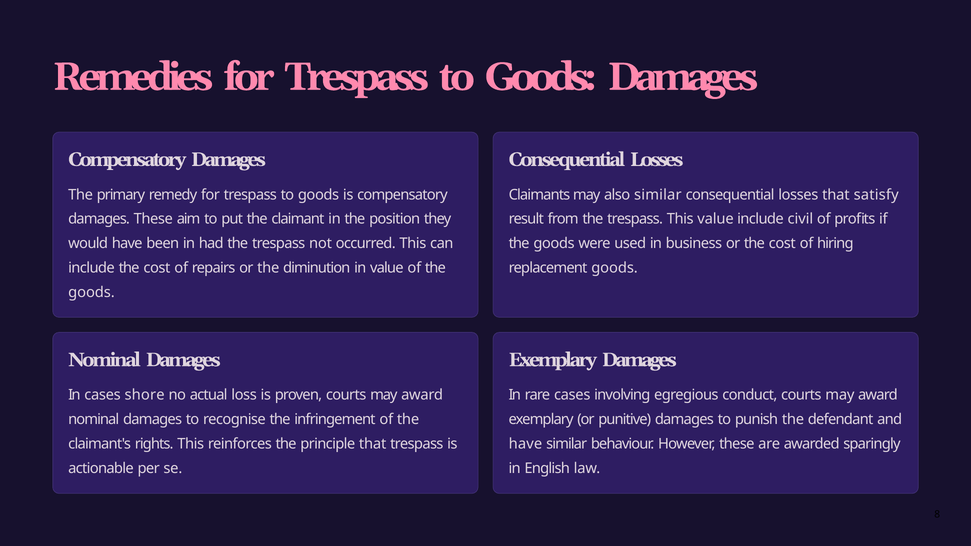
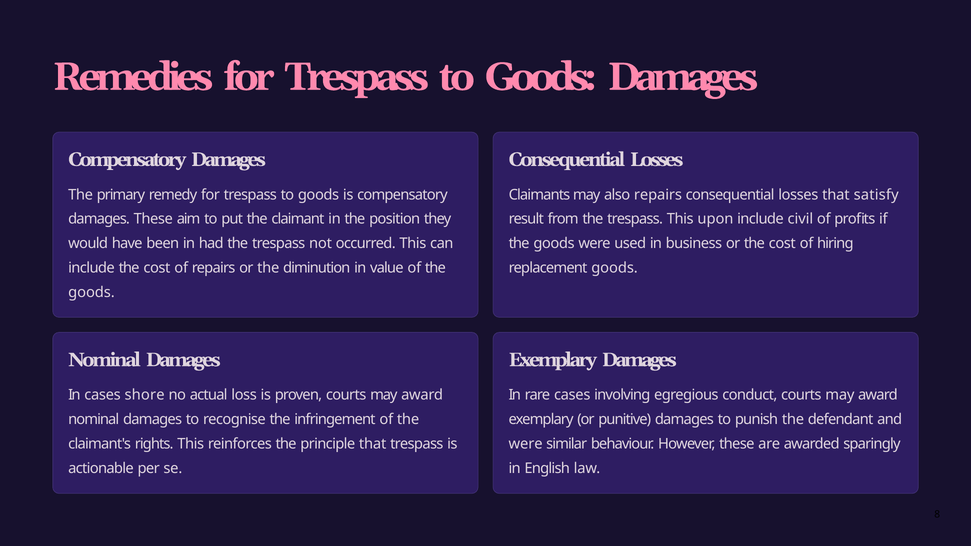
also similar: similar -> repairs
This value: value -> upon
have at (525, 444): have -> were
